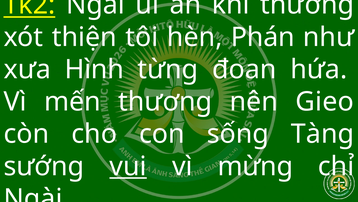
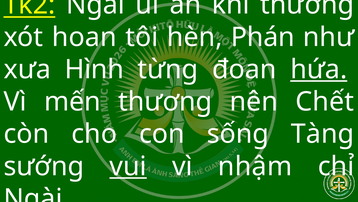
thiện: thiện -> hoan
hứa underline: none -> present
Gieo: Gieo -> Chết
mừng: mừng -> nhậm
